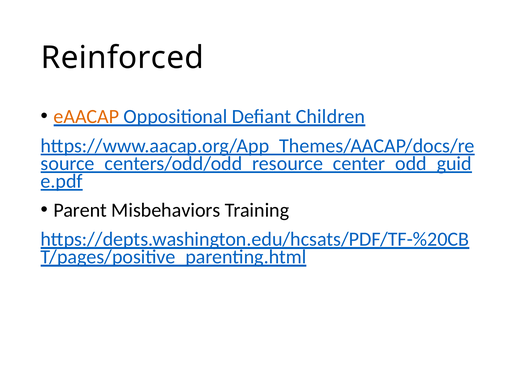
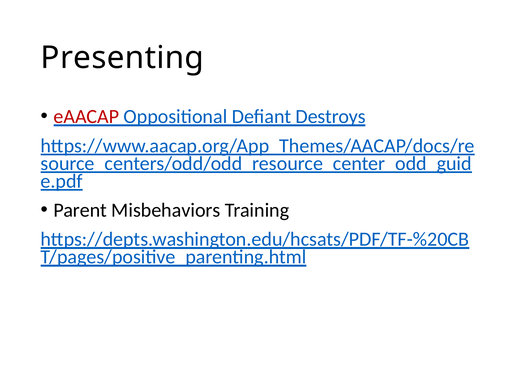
Reinforced: Reinforced -> Presenting
eAACAP colour: orange -> red
Children: Children -> Destroys
